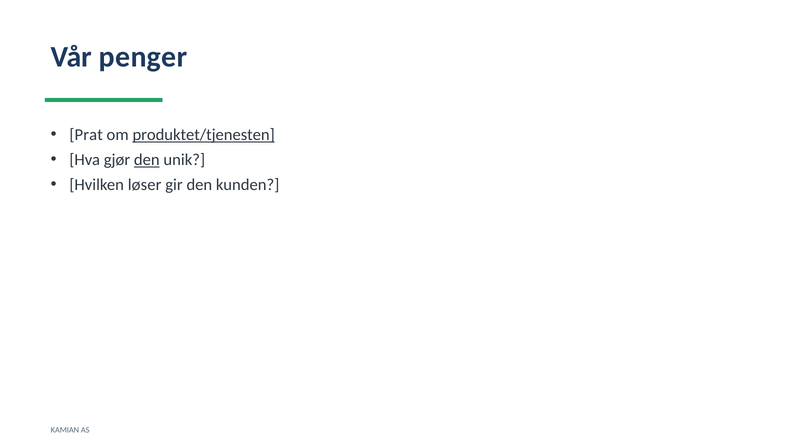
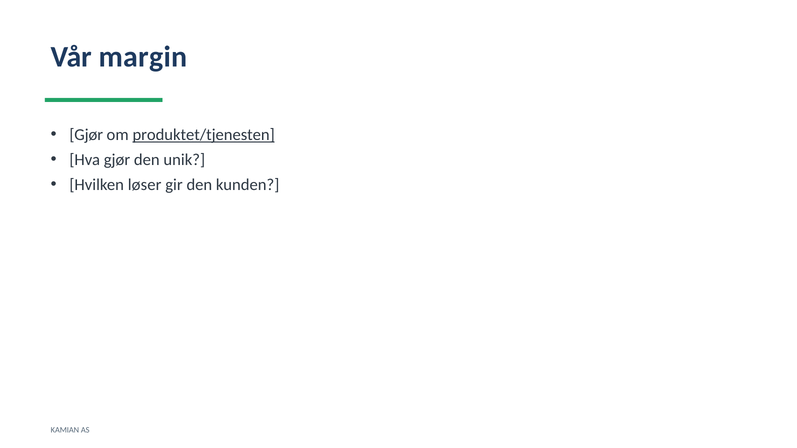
penger: penger -> margin
Prat at (86, 135): Prat -> Gjør
den at (147, 160) underline: present -> none
